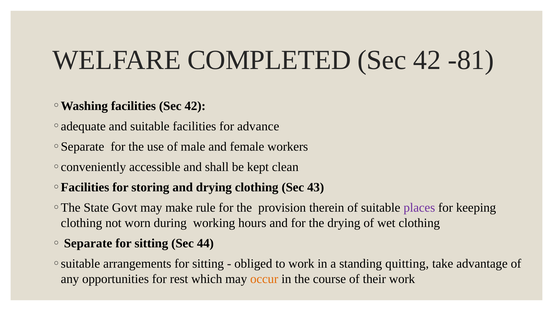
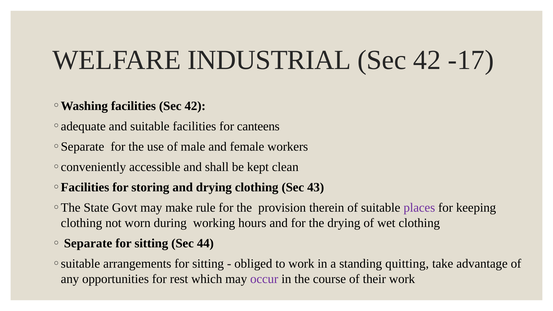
COMPLETED: COMPLETED -> INDUSTRIAL
-81: -81 -> -17
advance: advance -> canteens
occur colour: orange -> purple
